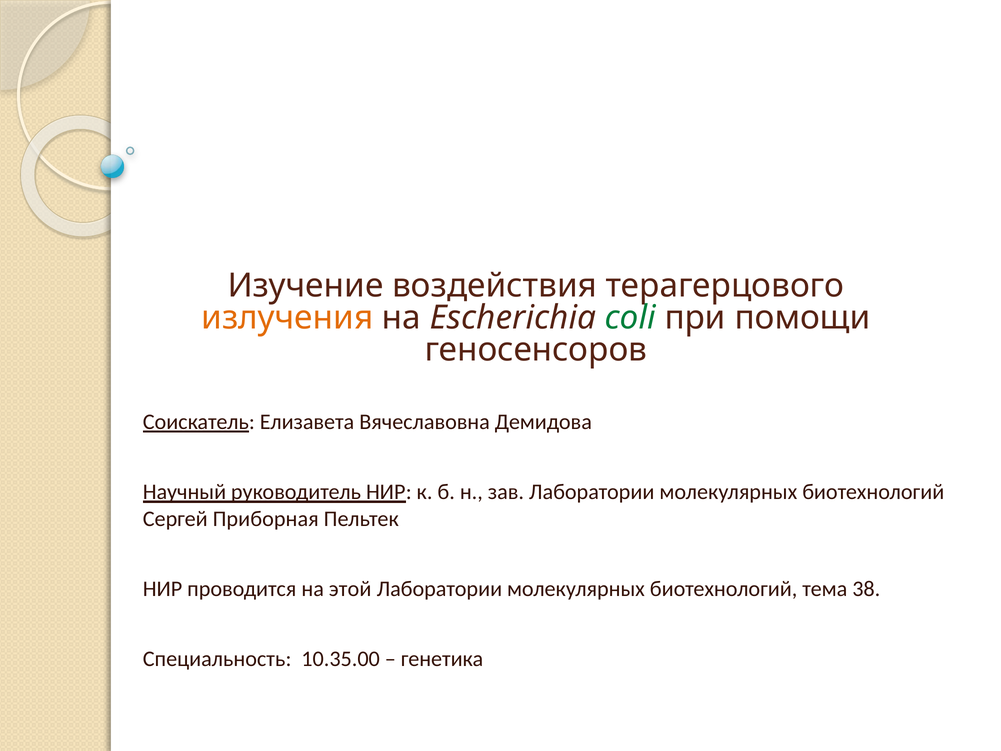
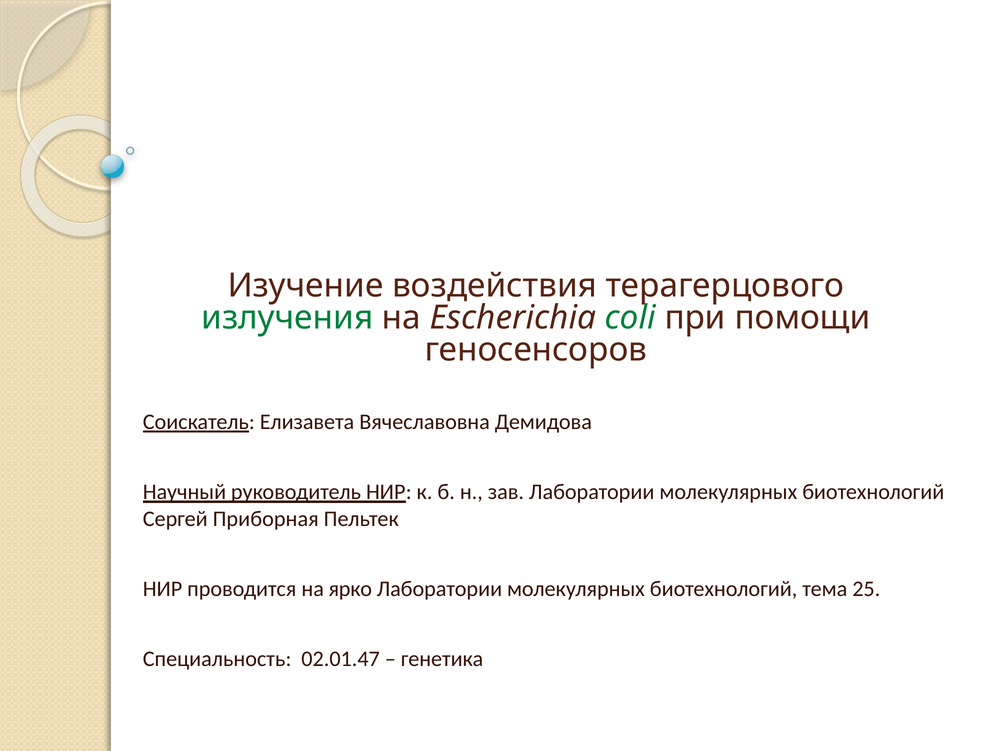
излучения colour: orange -> green
этой: этой -> ярко
38: 38 -> 25
10.35.00: 10.35.00 -> 02.01.47
